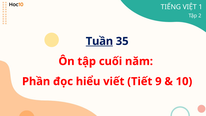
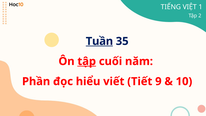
tập at (87, 61) underline: none -> present
